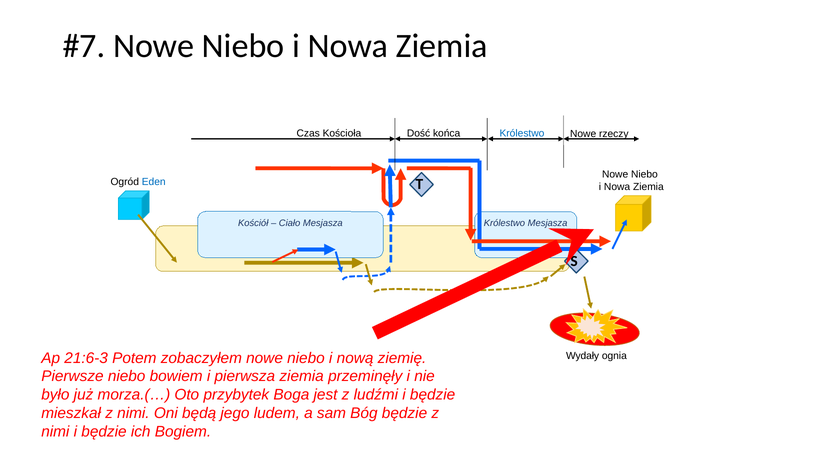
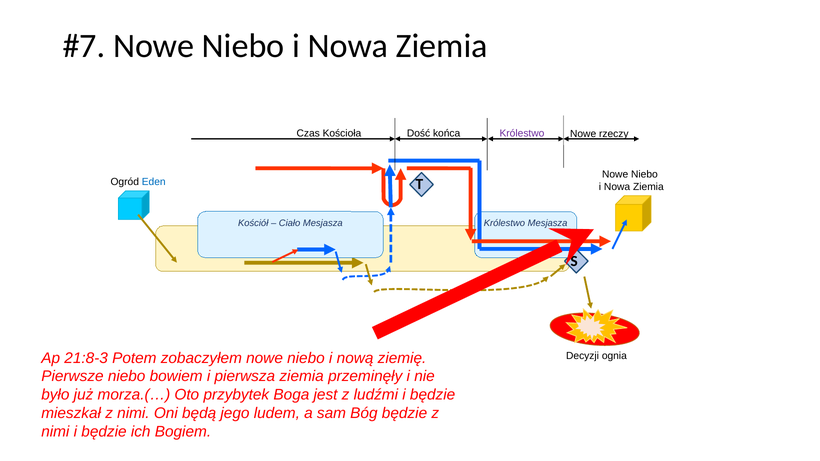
Królestwo at (522, 134) colour: blue -> purple
21:6-3: 21:6-3 -> 21:8-3
Wydały: Wydały -> Decyzji
